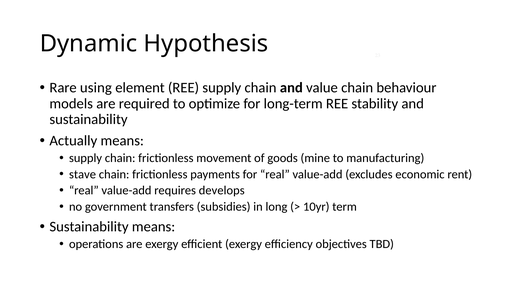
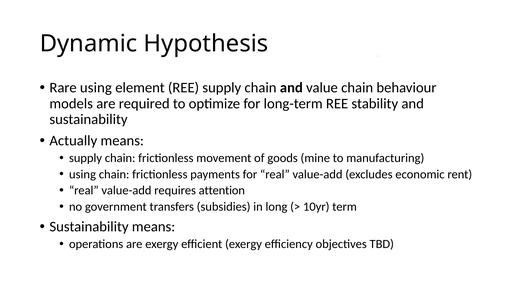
stave at (83, 174): stave -> using
develops: develops -> attention
